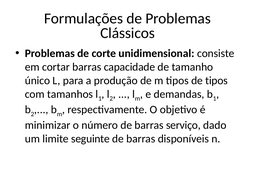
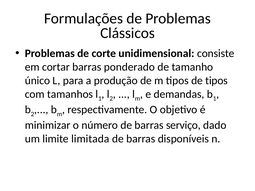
capacidade: capacidade -> ponderado
seguinte: seguinte -> limitada
